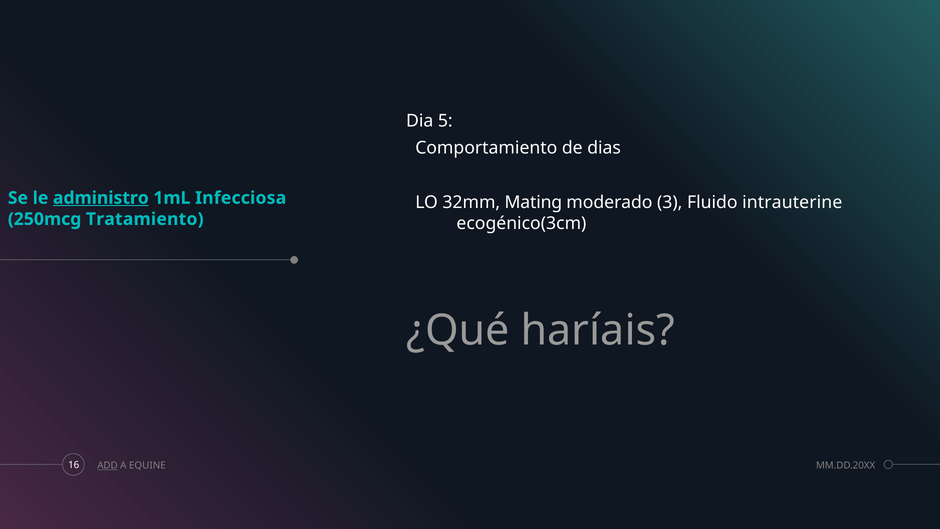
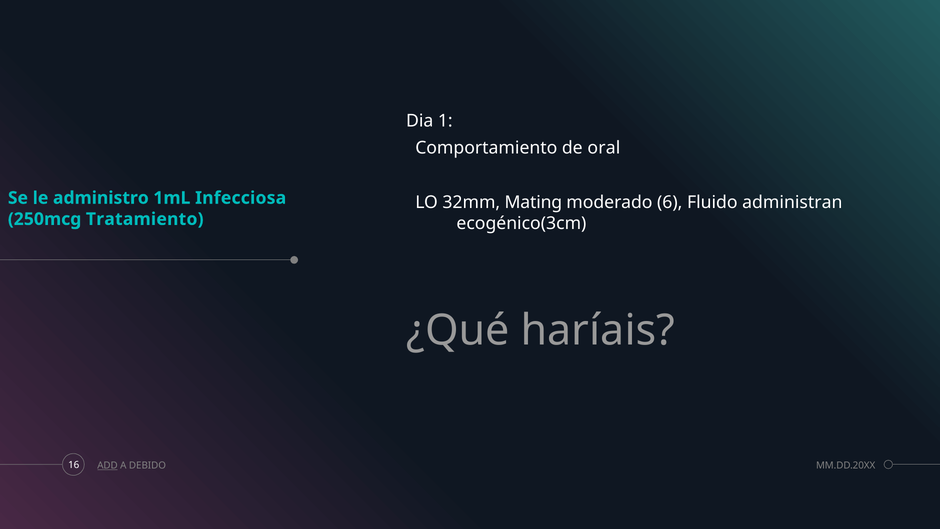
5: 5 -> 1
dias: dias -> oral
administro underline: present -> none
3: 3 -> 6
intrauterine: intrauterine -> administran
EQUINE: EQUINE -> DEBIDO
